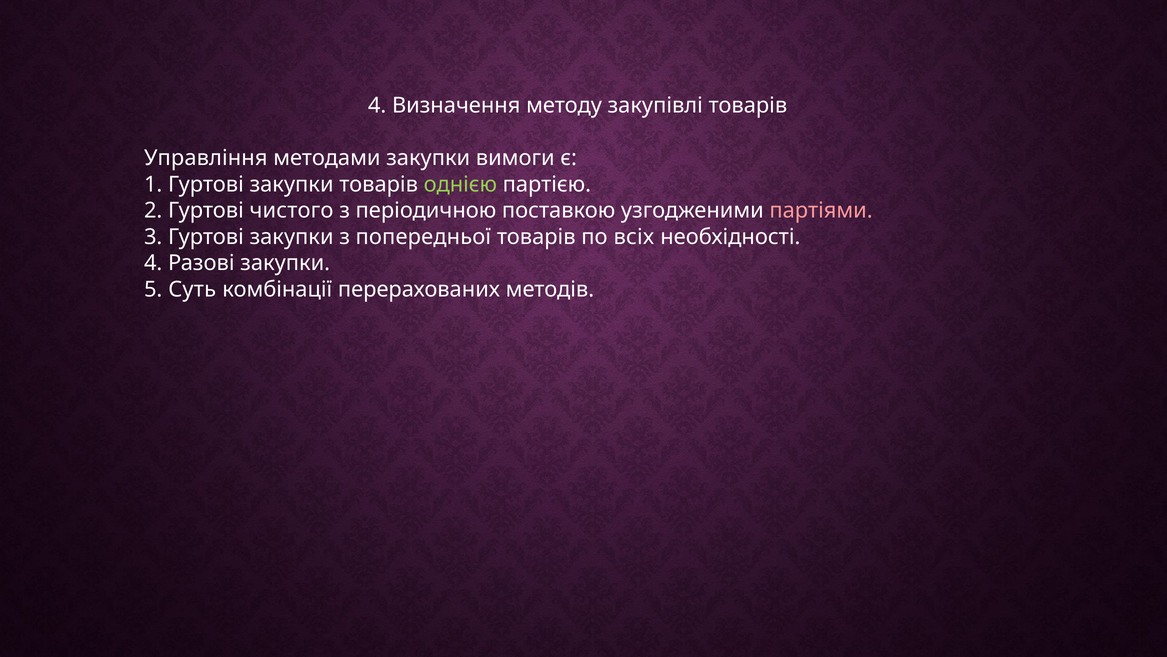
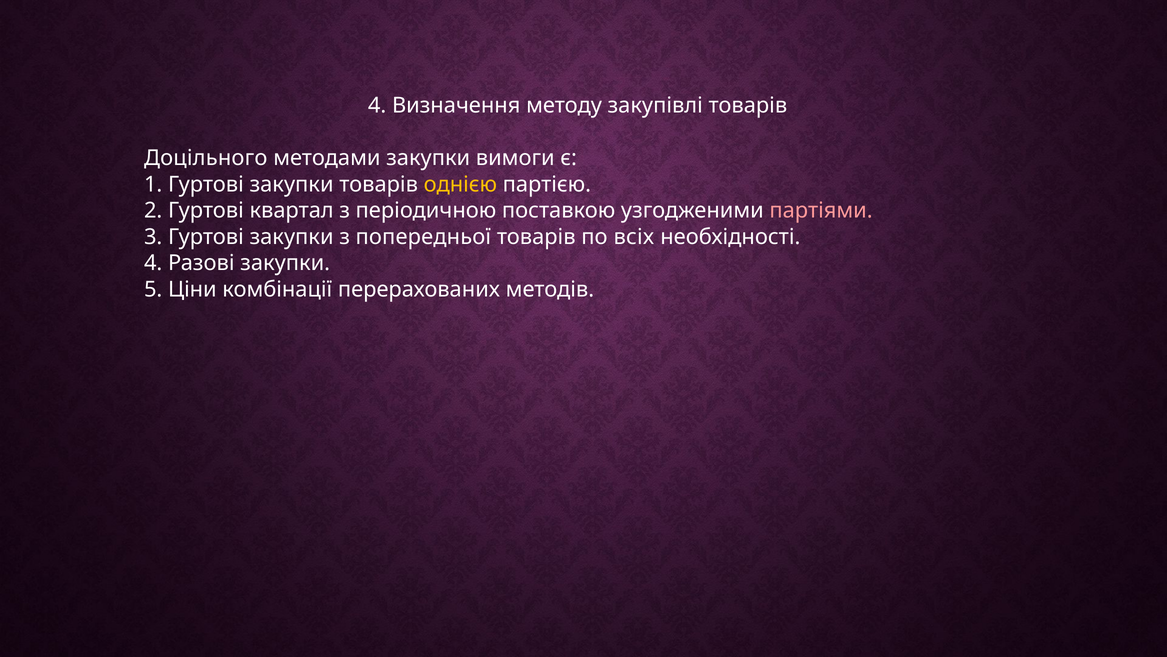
Управління: Управління -> Доцільного
однією colour: light green -> yellow
чистого: чистого -> квартал
Суть: Суть -> Ціни
